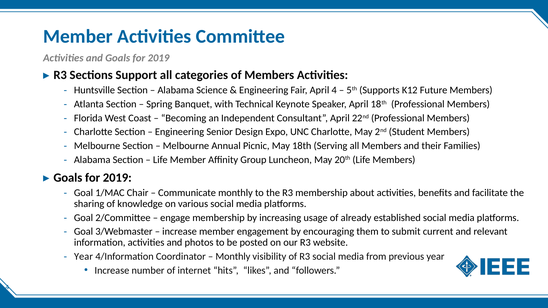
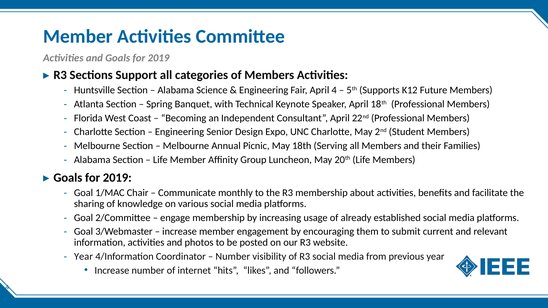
Monthly at (233, 257): Monthly -> Number
